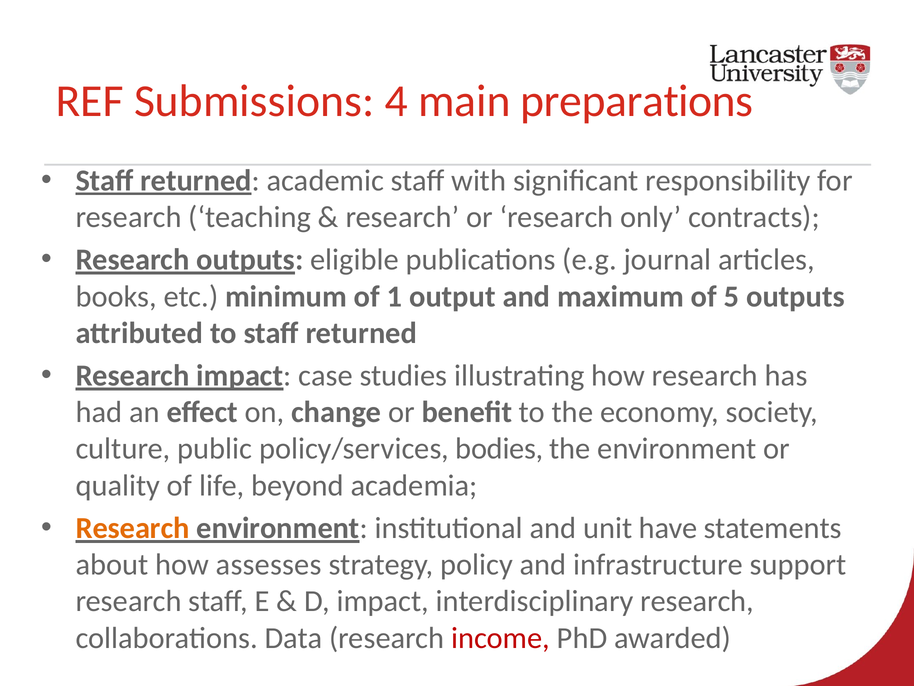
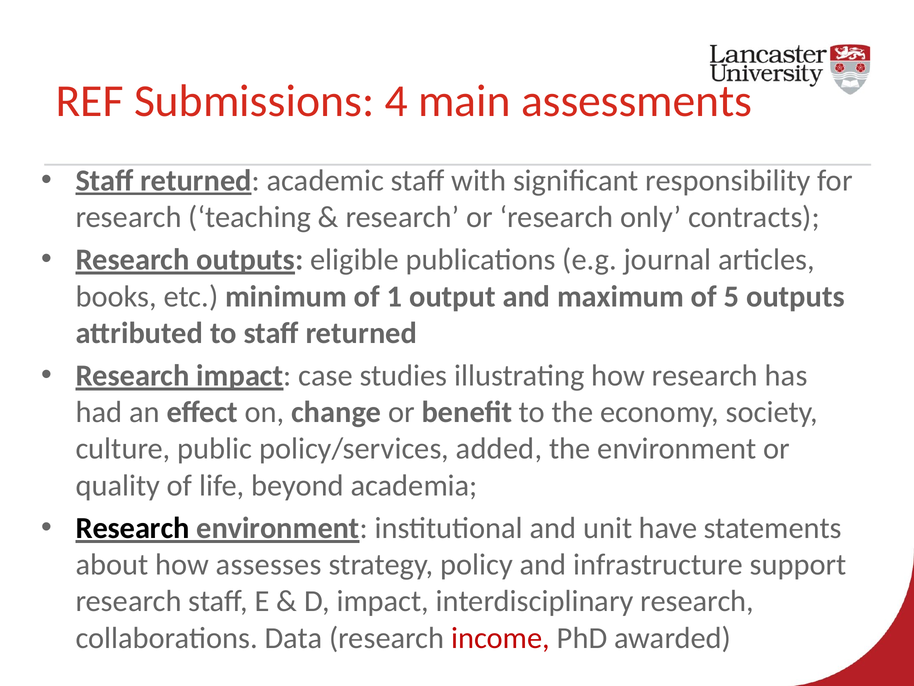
preparations: preparations -> assessments
bodies: bodies -> added
Research at (133, 528) colour: orange -> black
